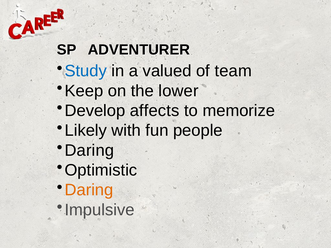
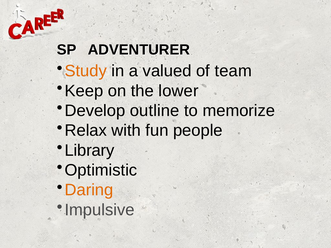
Study colour: blue -> orange
affects: affects -> outline
Likely: Likely -> Relax
Daring at (89, 150): Daring -> Library
